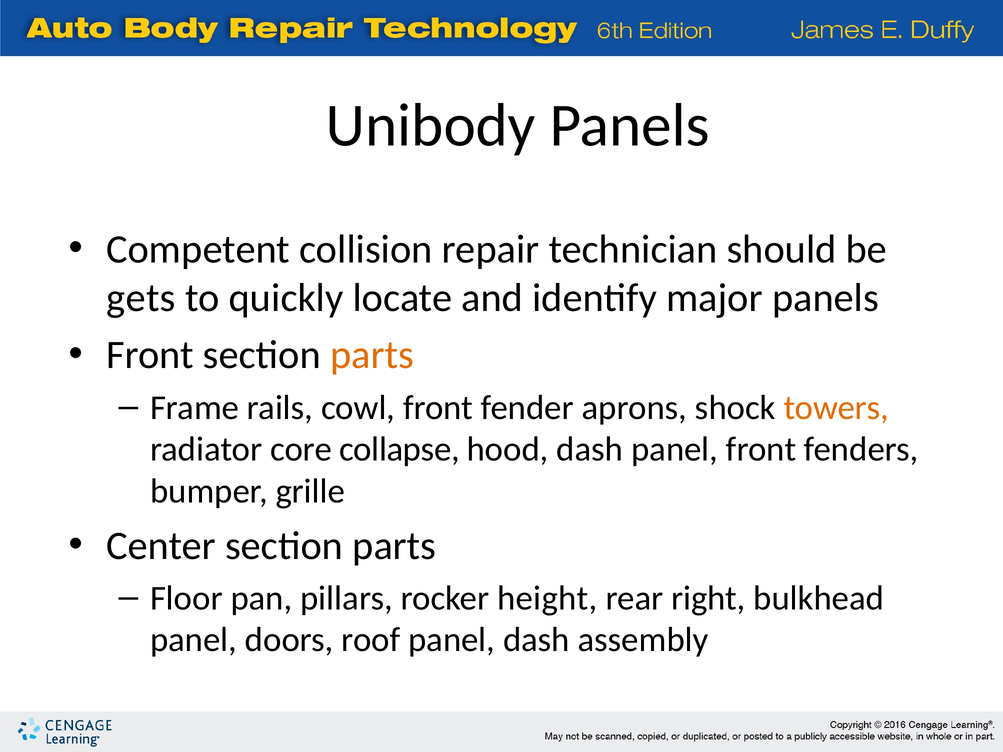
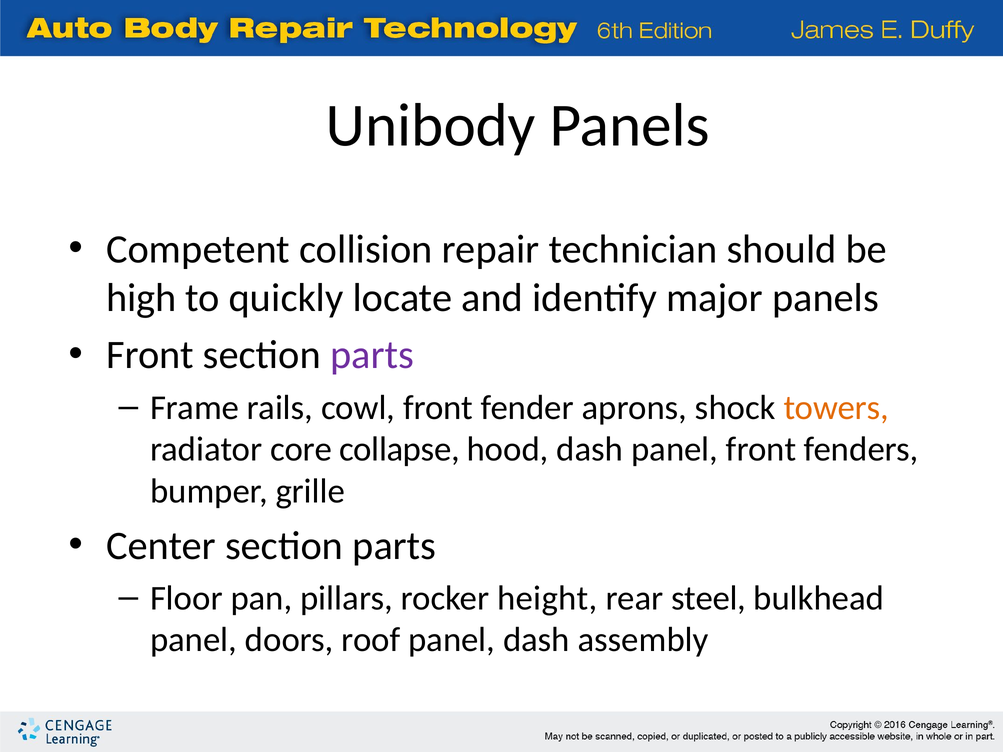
gets: gets -> high
parts at (372, 355) colour: orange -> purple
right: right -> steel
